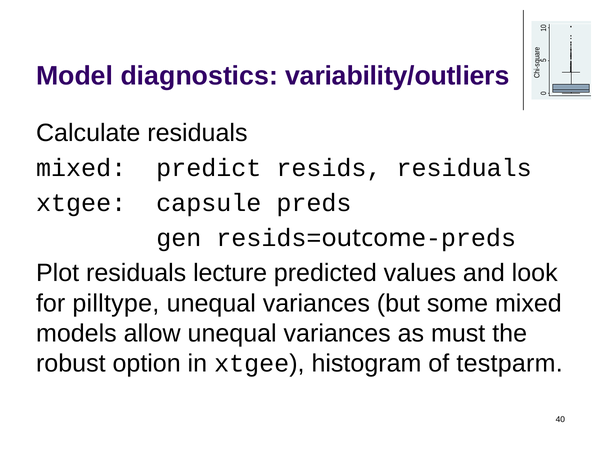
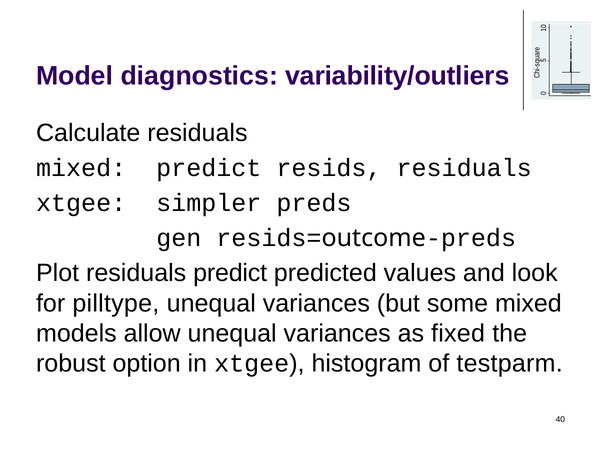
capsule: capsule -> simpler
residuals lecture: lecture -> predict
must: must -> fixed
